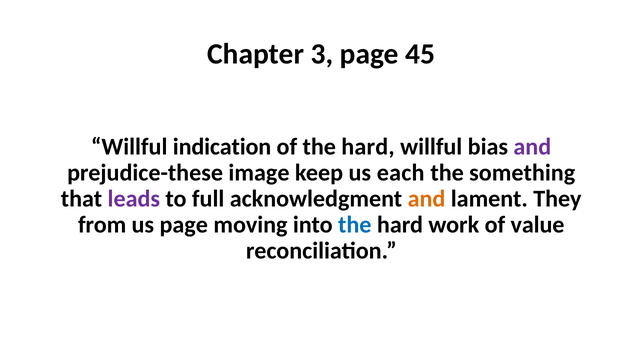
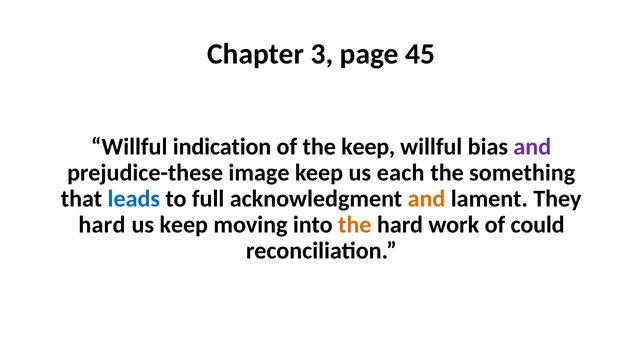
of the hard: hard -> keep
leads colour: purple -> blue
from at (102, 225): from -> hard
us page: page -> keep
the at (355, 225) colour: blue -> orange
value: value -> could
